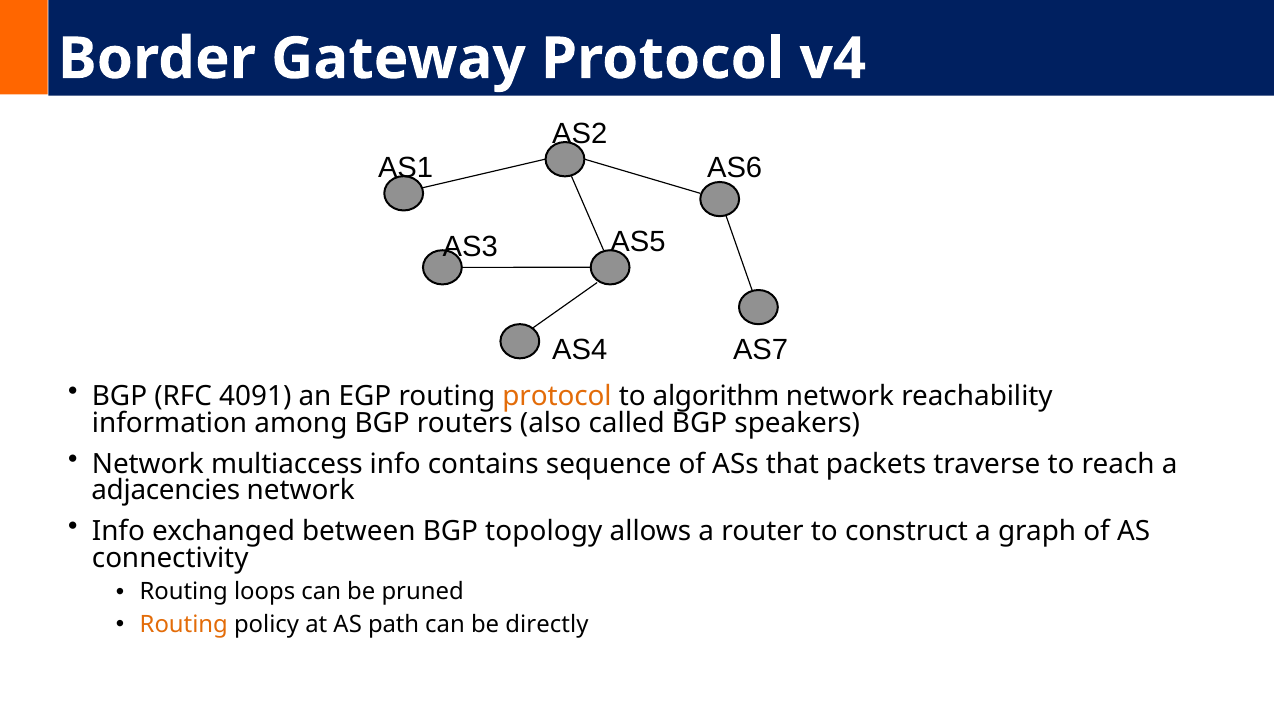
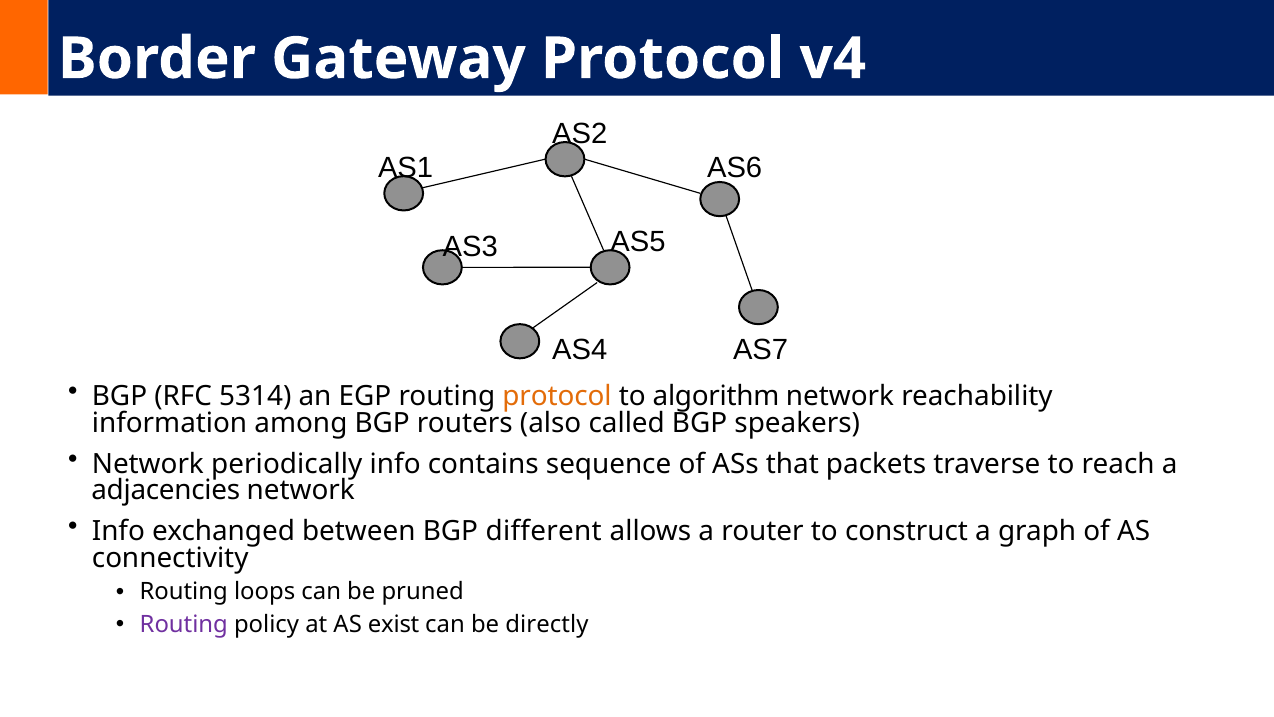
4091: 4091 -> 5314
multiaccess: multiaccess -> periodically
topology: topology -> different
Routing at (184, 624) colour: orange -> purple
path: path -> exist
